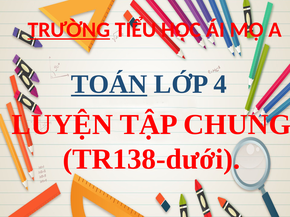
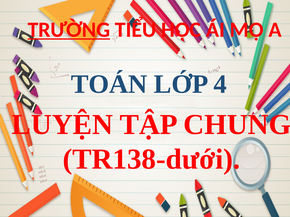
TOÁN underline: present -> none
